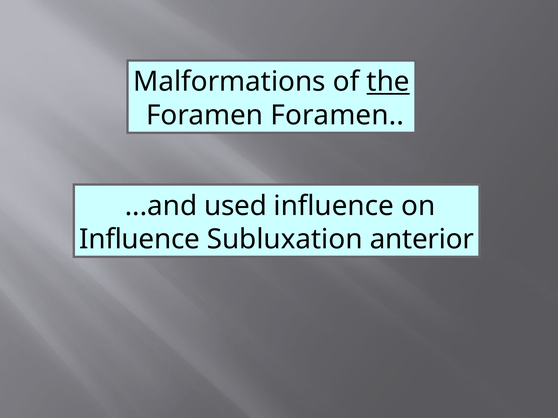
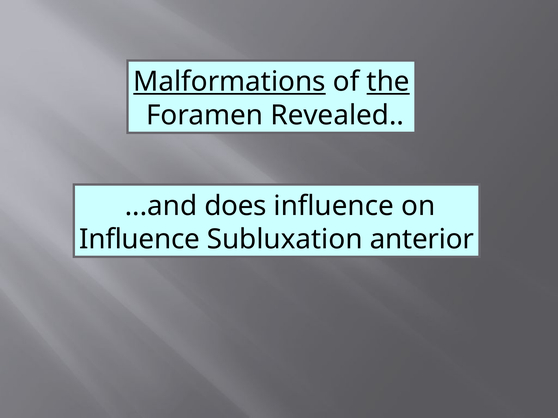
Malformations underline: none -> present
Foramen Foramen: Foramen -> Revealed
used: used -> does
